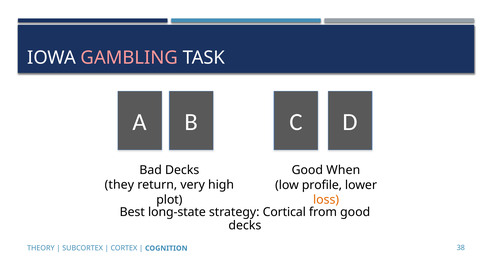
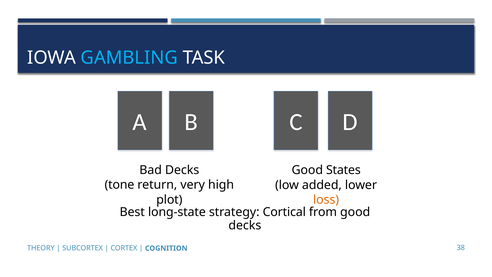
GAMBLING colour: pink -> light blue
When: When -> States
they: they -> tone
profile: profile -> added
